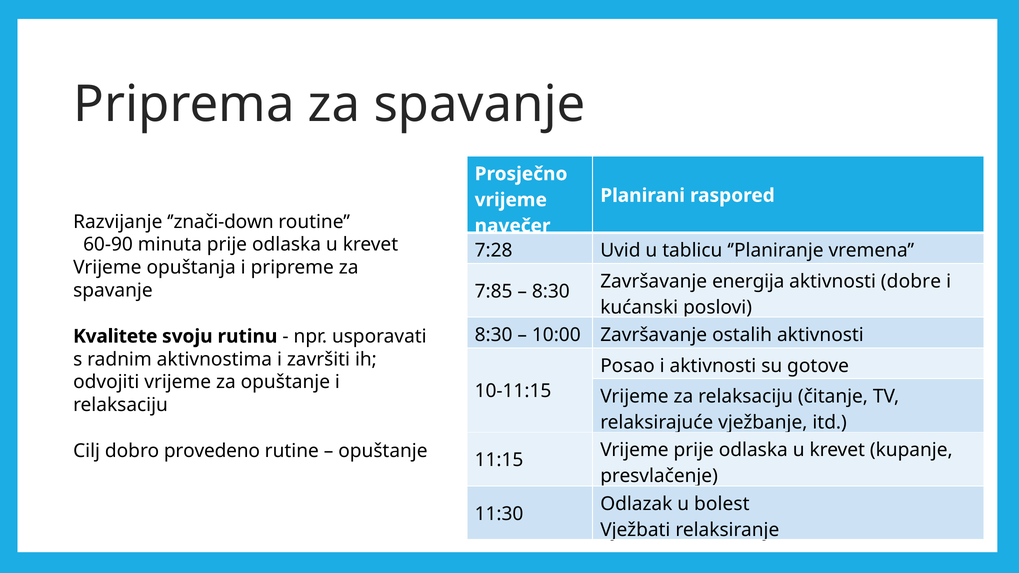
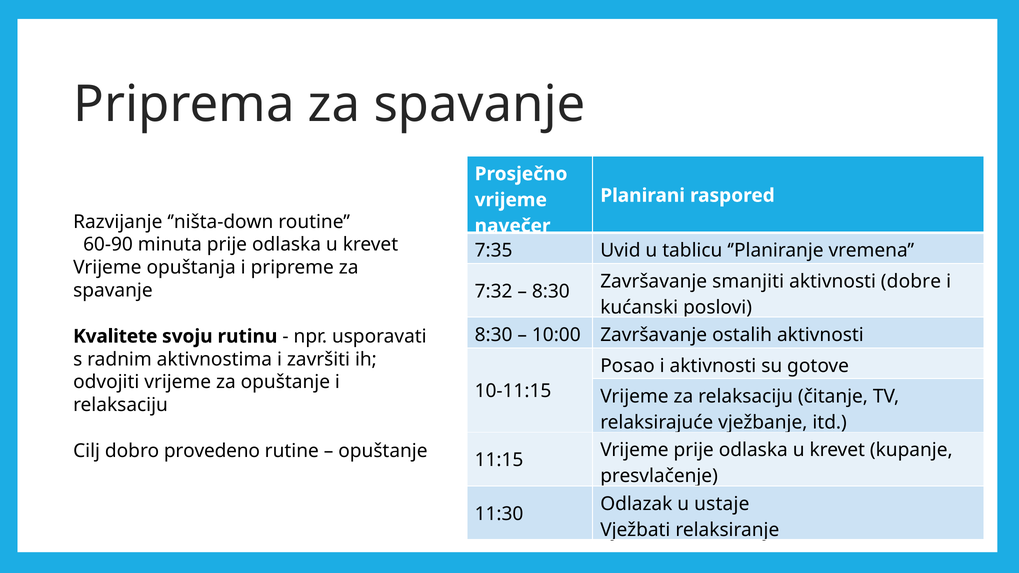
’znači-down: ’znači-down -> ’ništa-down
7:28: 7:28 -> 7:35
energija: energija -> smanjiti
7:85: 7:85 -> 7:32
bolest: bolest -> ustaje
